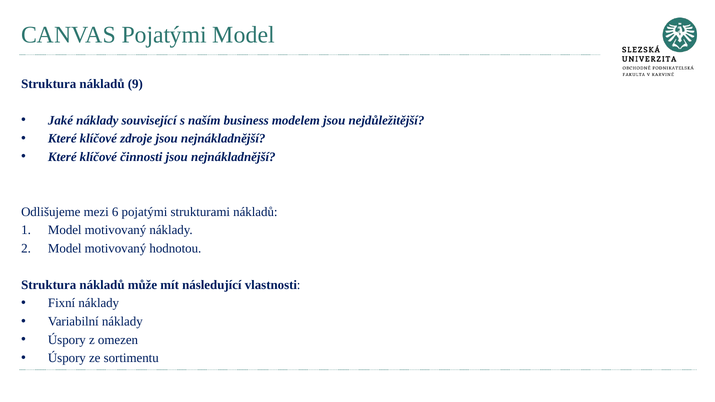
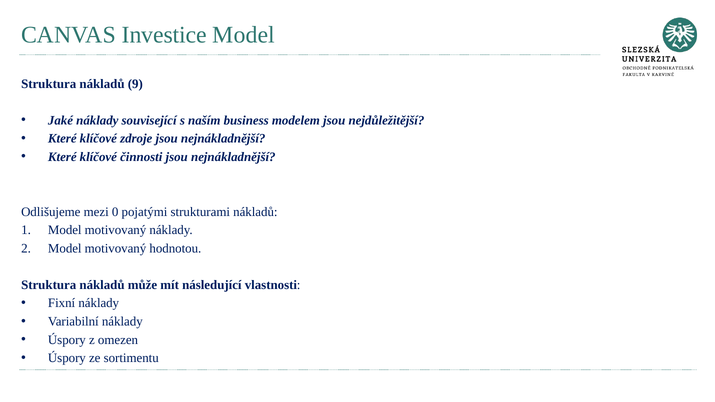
CANVAS Pojatými: Pojatými -> Investice
6: 6 -> 0
